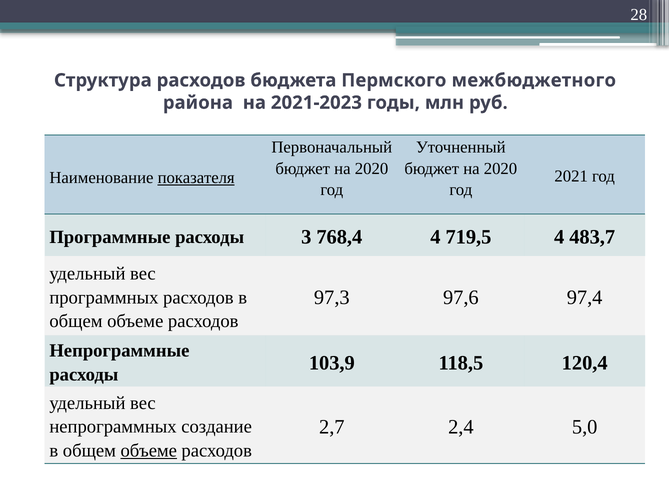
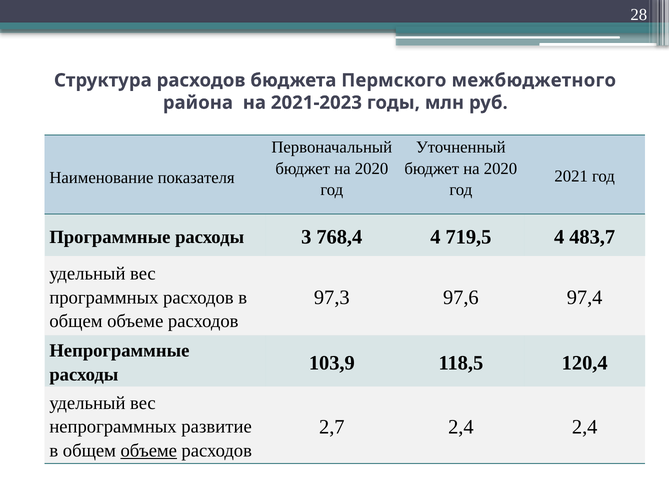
показателя underline: present -> none
2,4 5,0: 5,0 -> 2,4
создание: создание -> развитие
